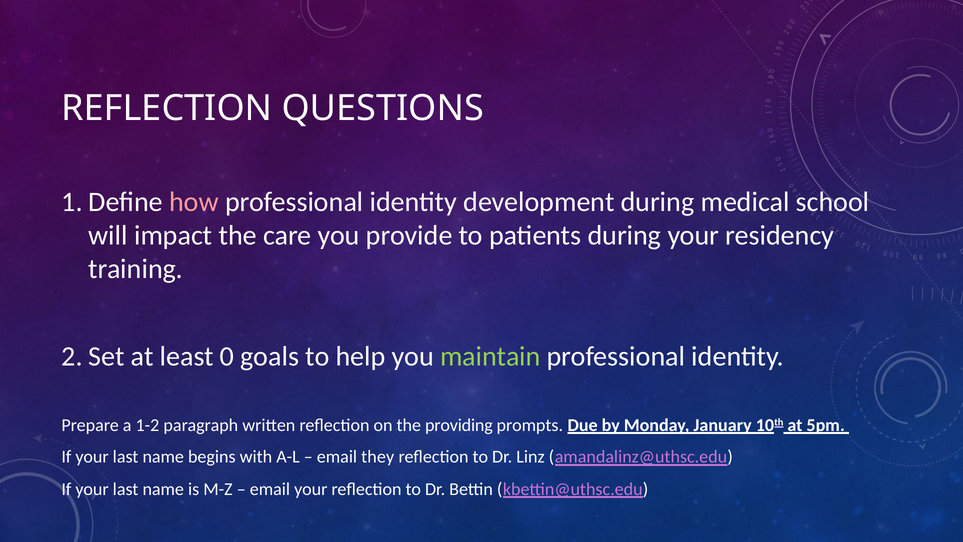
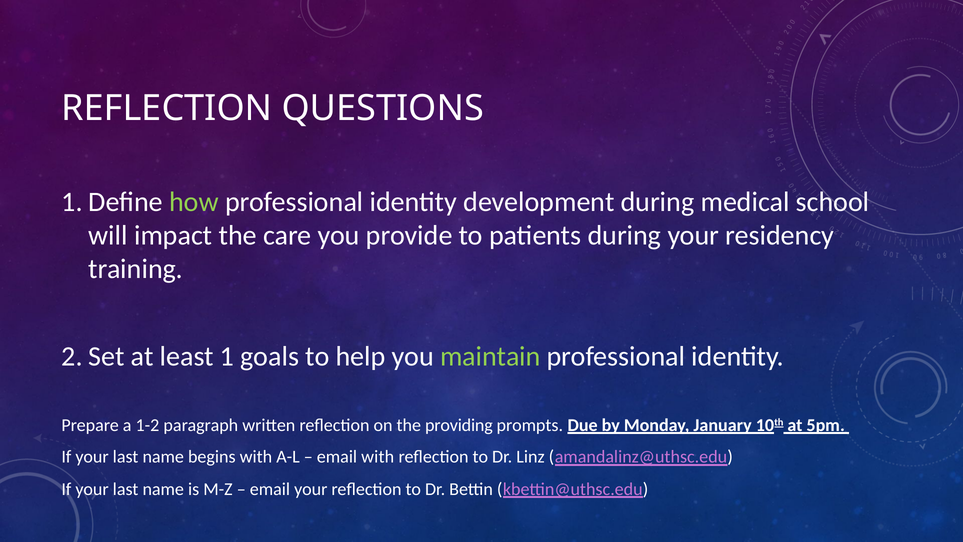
how colour: pink -> light green
0: 0 -> 1
email they: they -> with
